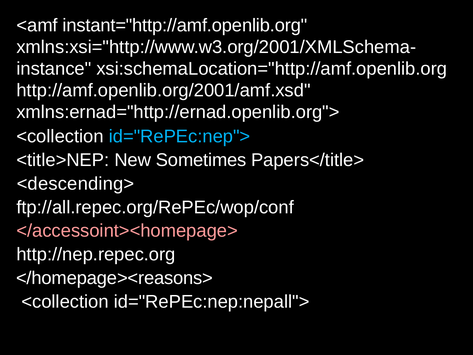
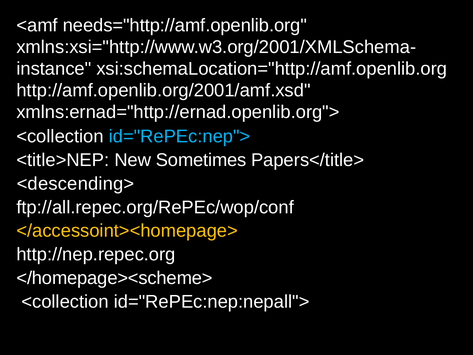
instant="http://amf.openlib.org: instant="http://amf.openlib.org -> needs="http://amf.openlib.org
</accessoint><homepage> colour: pink -> yellow
</homepage><reasons>: </homepage><reasons> -> </homepage><scheme>
